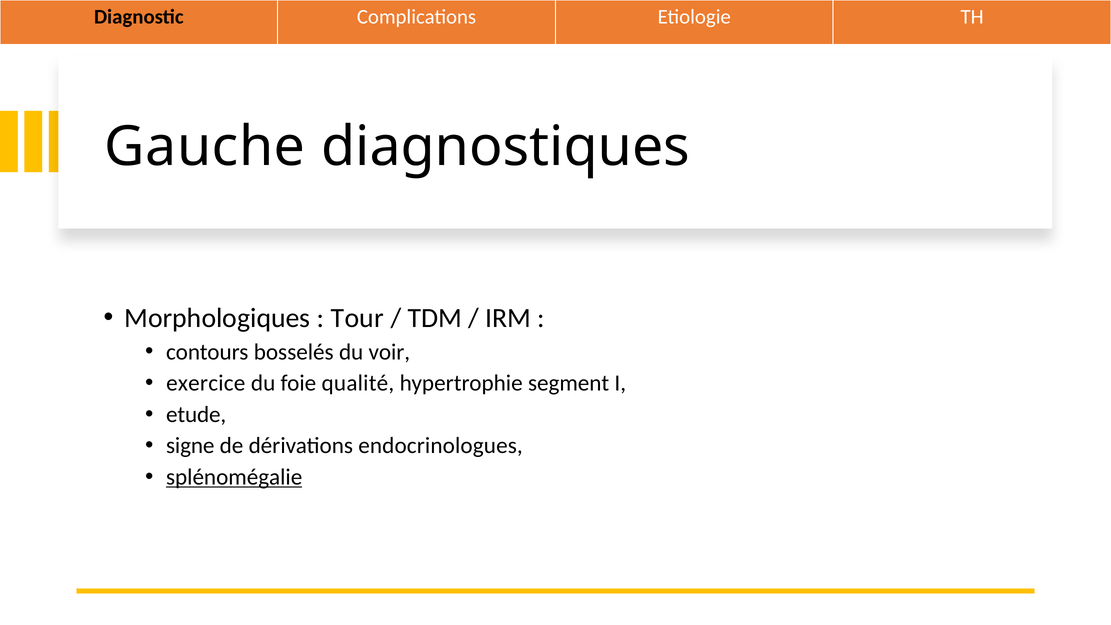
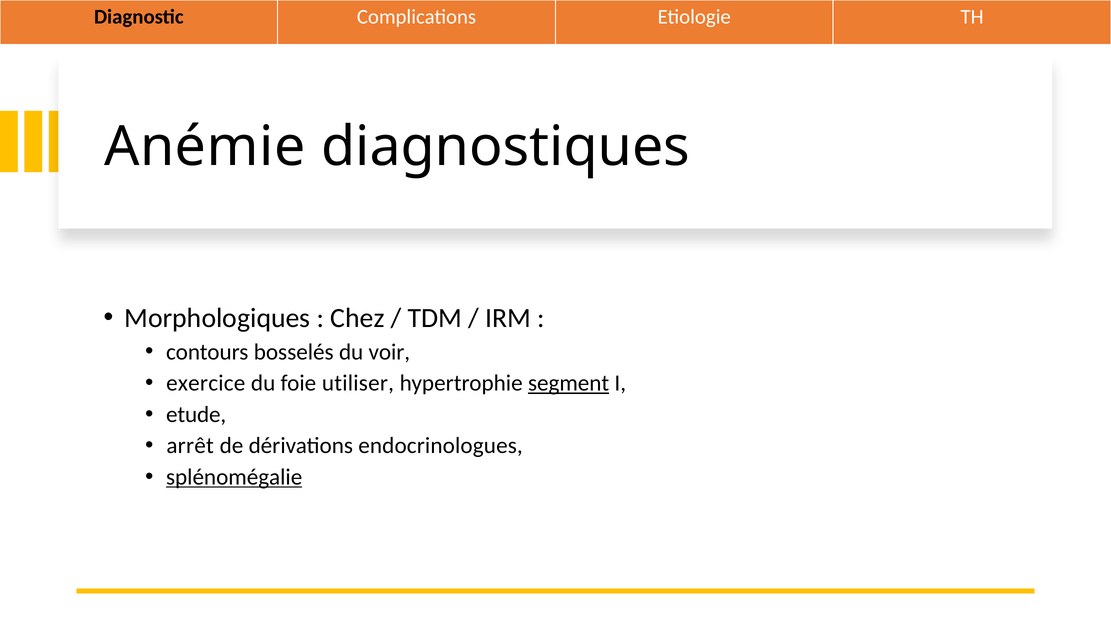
Gauche: Gauche -> Anémie
Tour: Tour -> Chez
qualité: qualité -> utiliser
segment underline: none -> present
signe: signe -> arrêt
